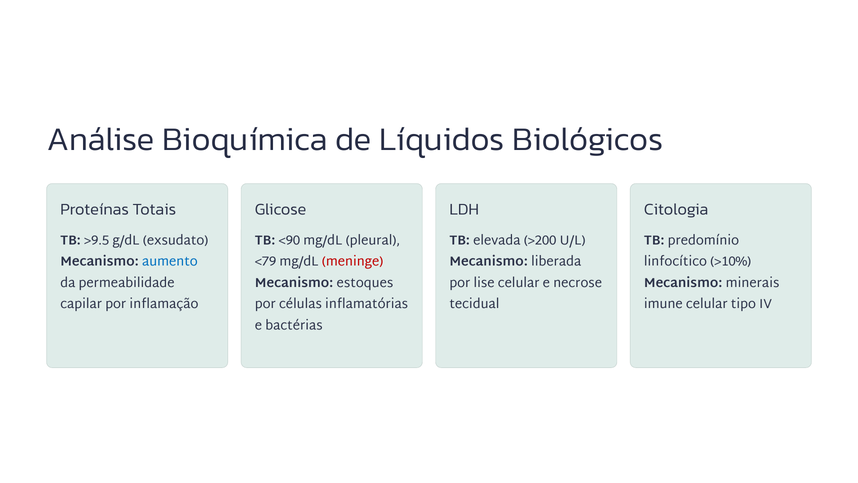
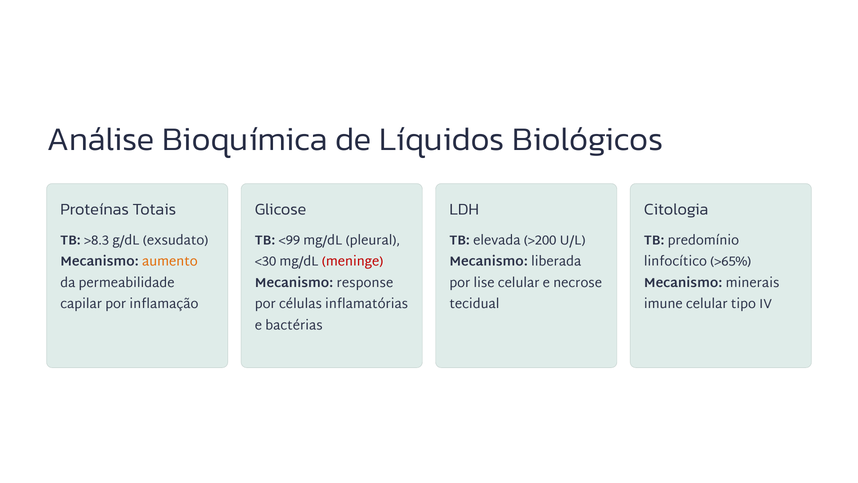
>9.5: >9.5 -> >8.3
<90: <90 -> <99
aumento colour: blue -> orange
<79: <79 -> <30
>10%: >10% -> >65%
estoques: estoques -> response
